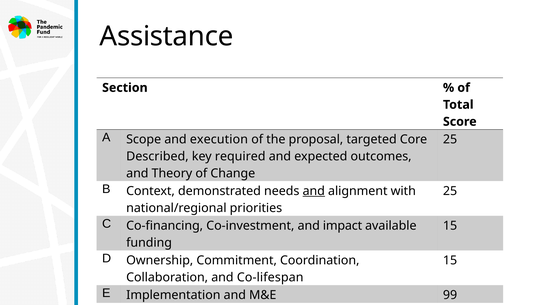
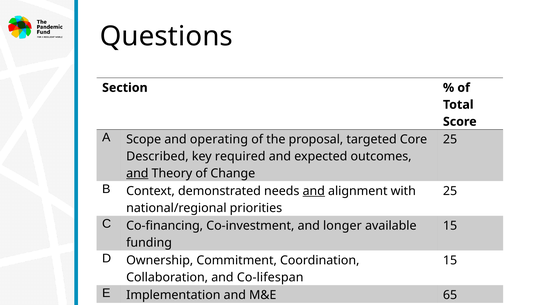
Assistance: Assistance -> Questions
execution: execution -> operating
and at (137, 174) underline: none -> present
impact: impact -> longer
99: 99 -> 65
